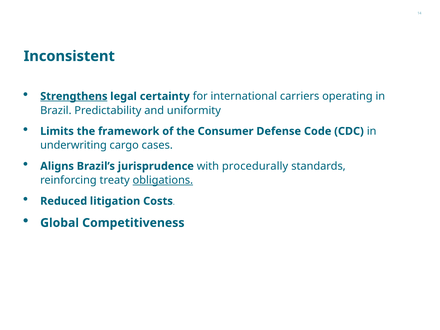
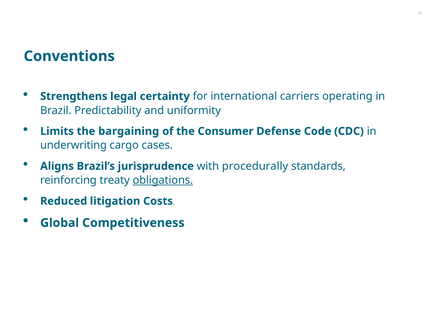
Inconsistent: Inconsistent -> Conventions
Strengthens underline: present -> none
framework: framework -> bargaining
